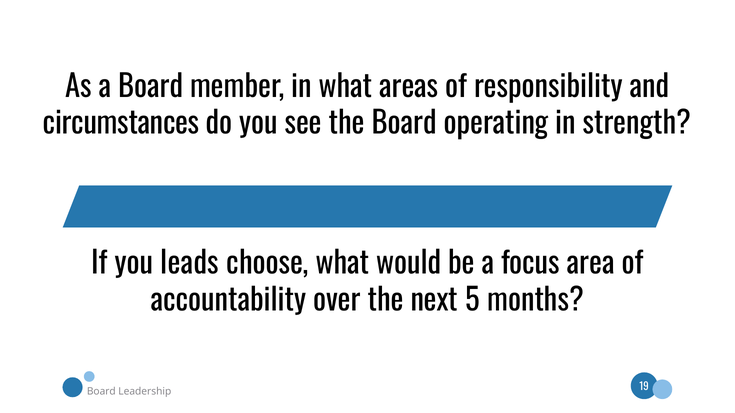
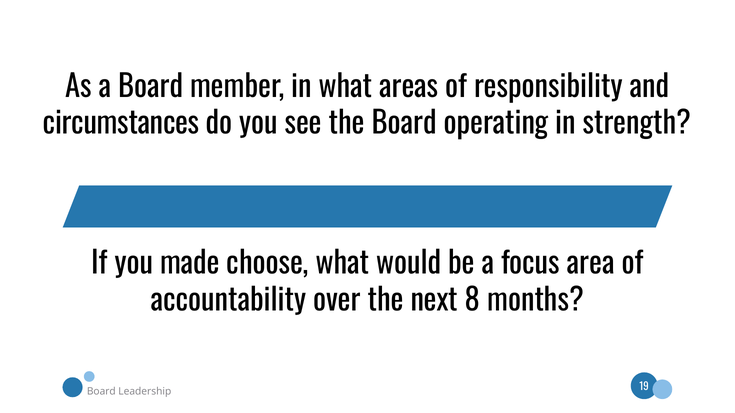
leads: leads -> made
5: 5 -> 8
